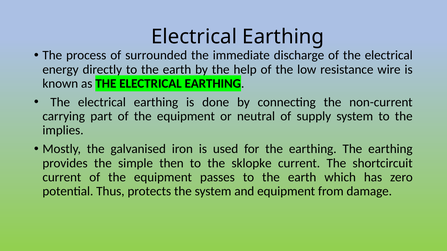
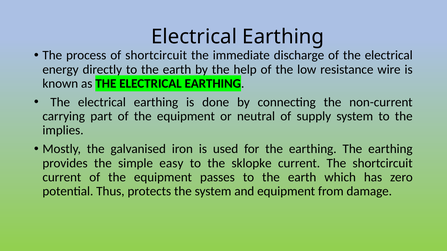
of surrounded: surrounded -> shortcircuit
then: then -> easy
